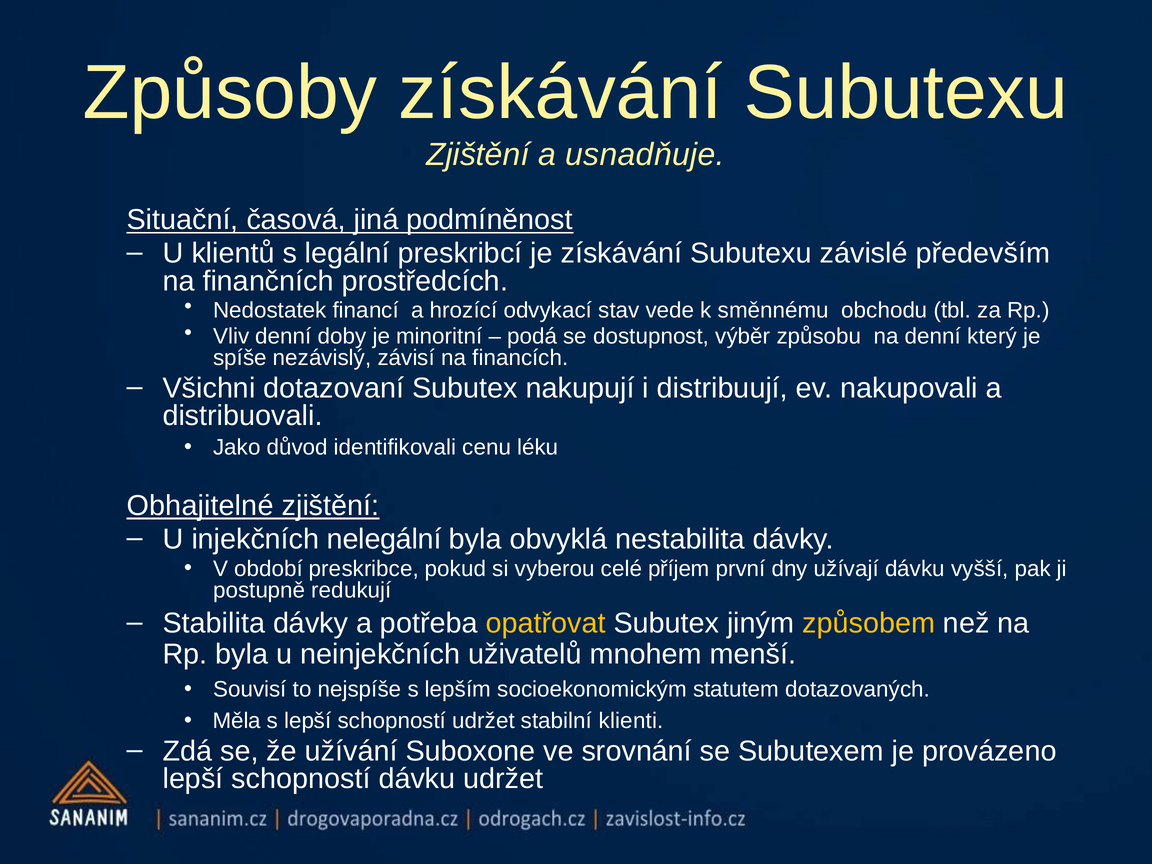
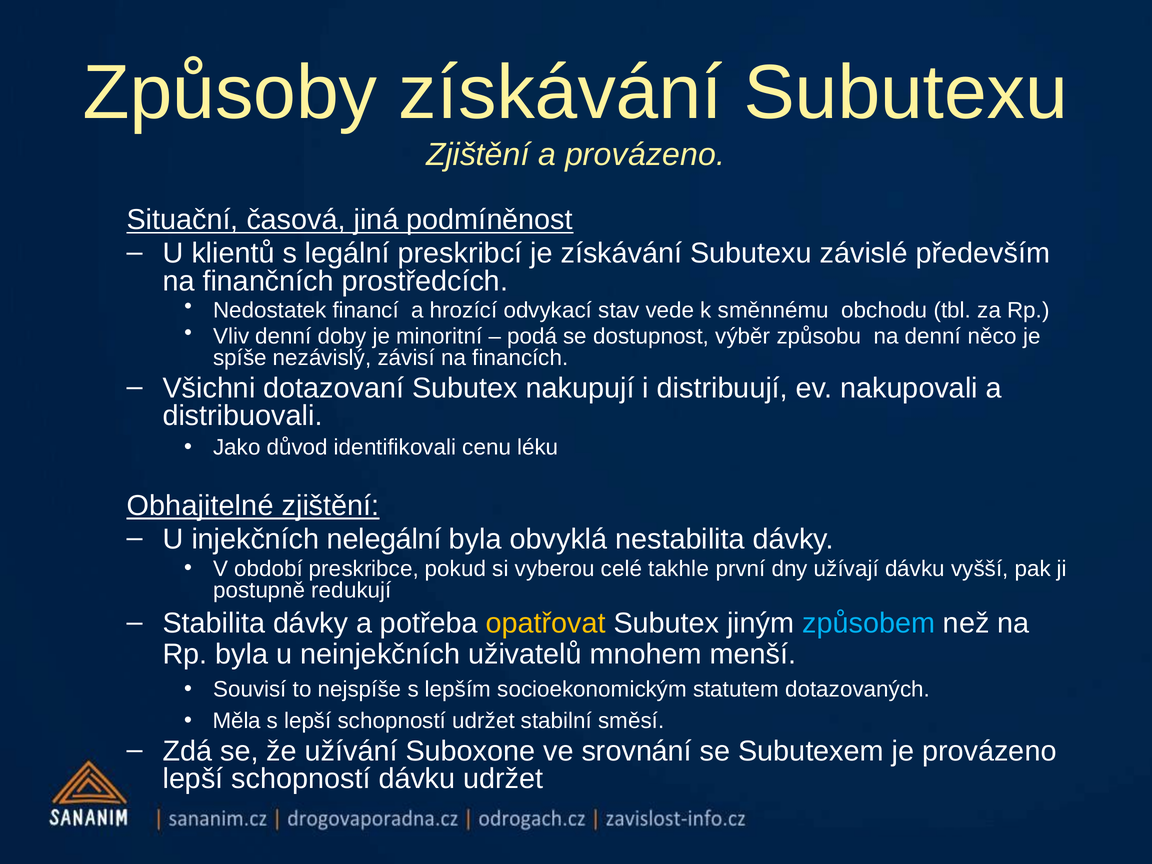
a usnadňuje: usnadňuje -> provázeno
který: který -> něco
příjem: příjem -> takhle
způsobem colour: yellow -> light blue
klienti: klienti -> směsí
